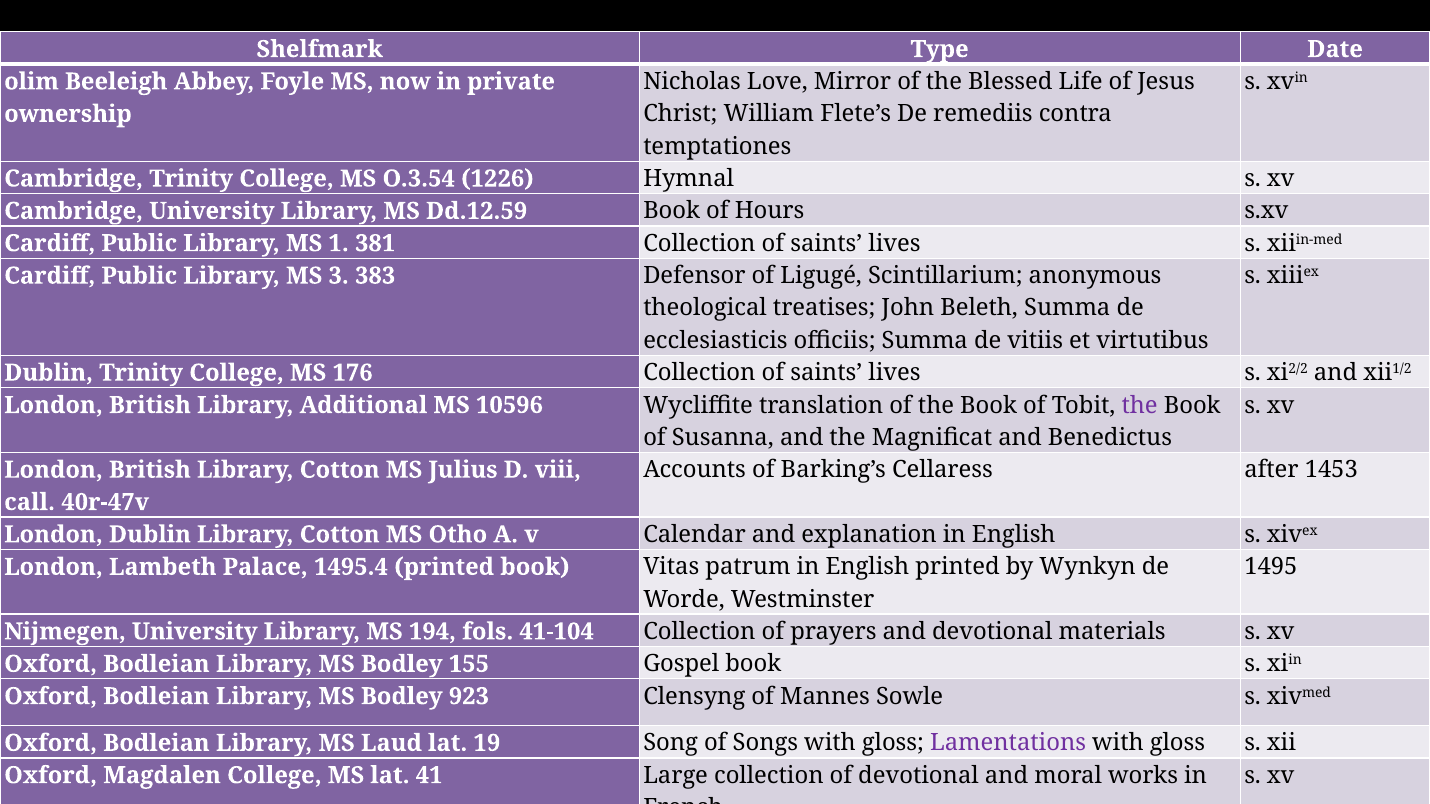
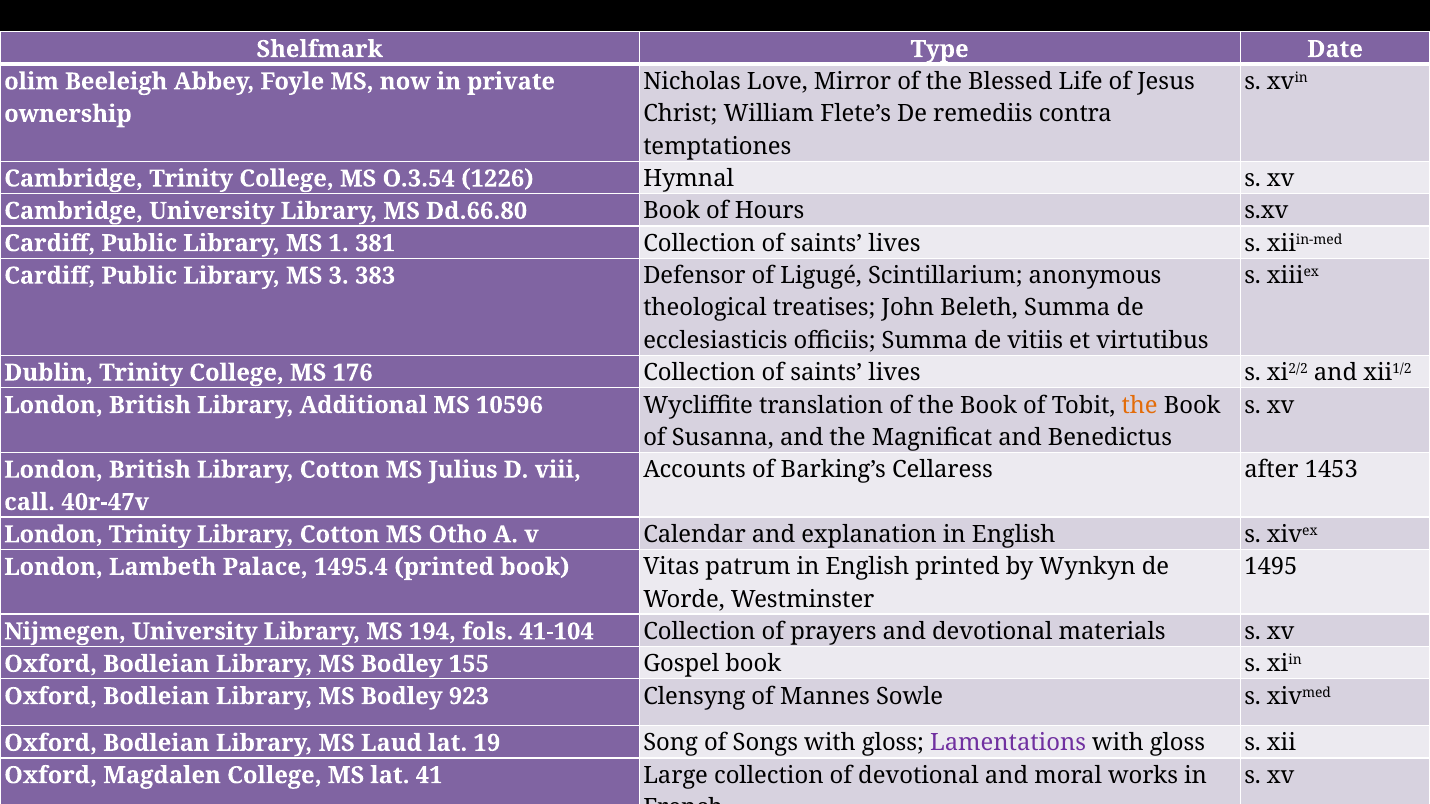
Dd.12.59: Dd.12.59 -> Dd.66.80
the at (1140, 405) colour: purple -> orange
London Dublin: Dublin -> Trinity
